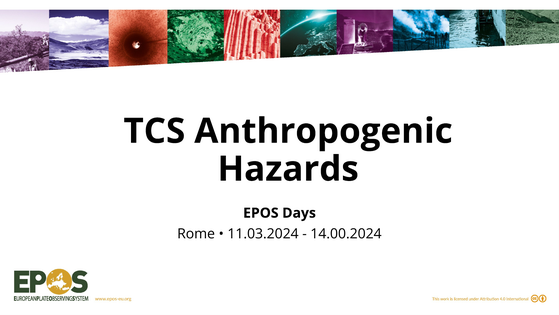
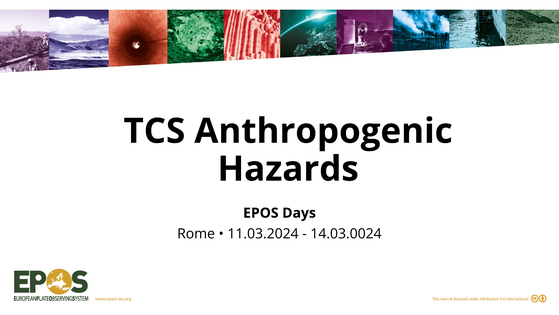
14.00.2024: 14.00.2024 -> 14.03.0024
